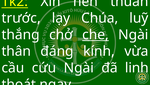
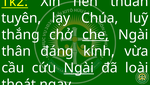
trước: trước -> tuyên
Ngài at (79, 67) underline: none -> present
linh: linh -> loài
